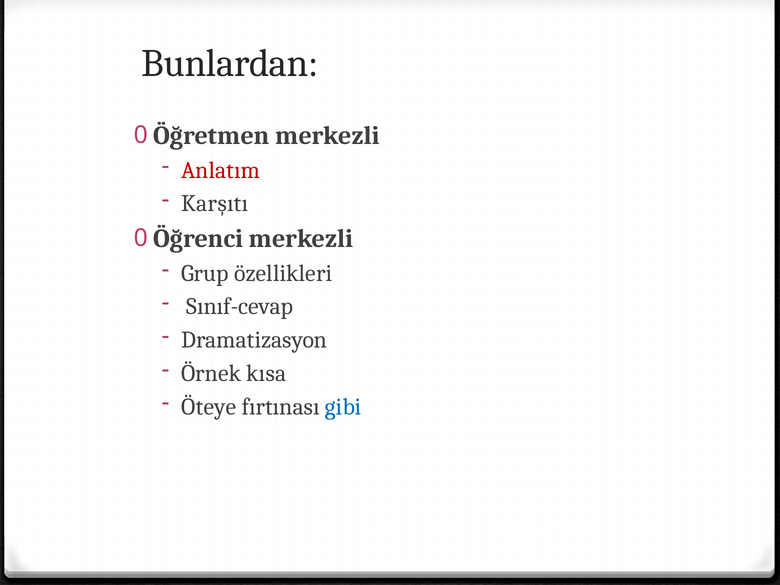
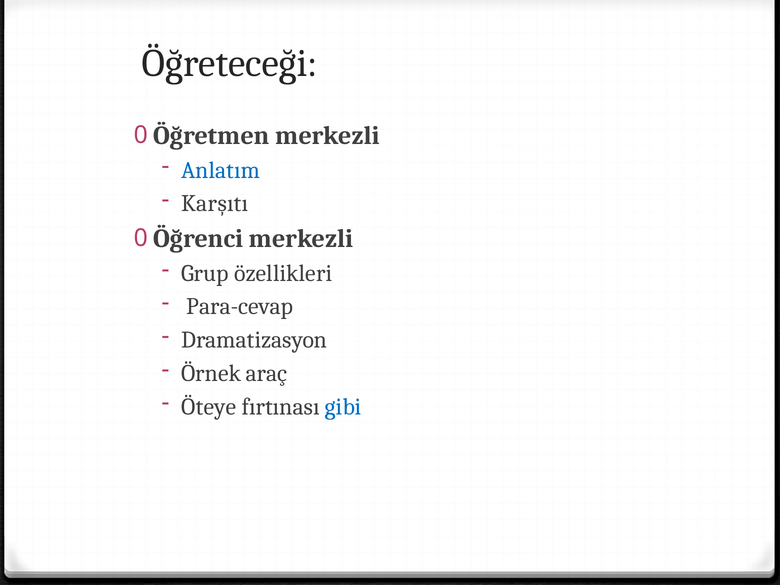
Bunlardan: Bunlardan -> Öğreteceği
Anlatım colour: red -> blue
Sınıf-cevap: Sınıf-cevap -> Para-cevap
kısa: kısa -> araç
